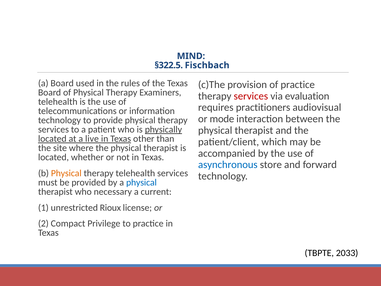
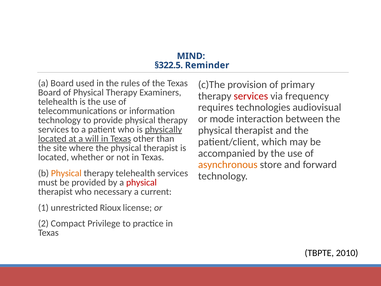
Fischbach: Fischbach -> Reminder
of practice: practice -> primary
evaluation: evaluation -> frequency
practitioners: practitioners -> technologies
live: live -> will
asynchronous colour: blue -> orange
physical at (141, 182) colour: blue -> red
2033: 2033 -> 2010
